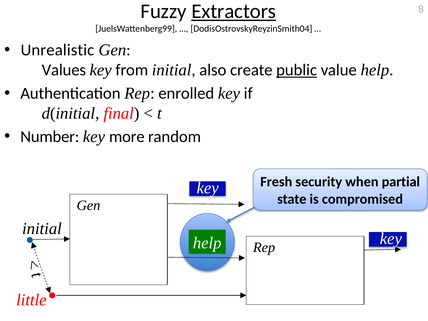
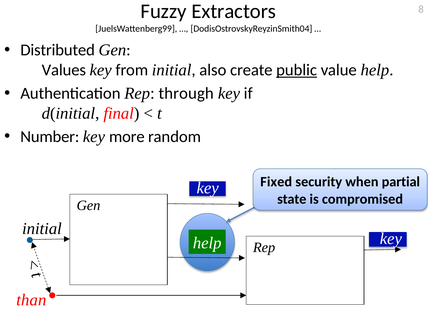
Extractors underline: present -> none
Unrealistic: Unrealistic -> Distributed
enrolled: enrolled -> through
Fresh: Fresh -> Fixed
little: little -> than
